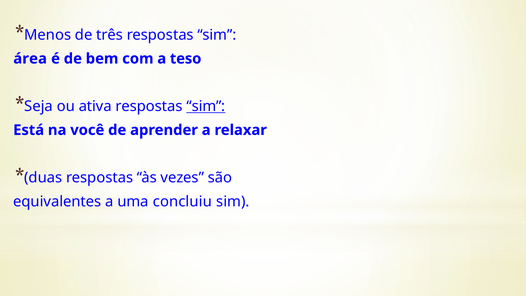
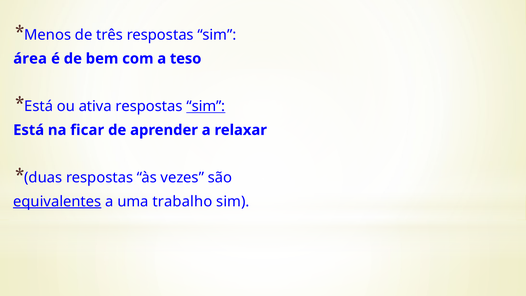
Seja at (39, 106): Seja -> Está
você: você -> ficar
equivalentes underline: none -> present
concluiu: concluiu -> trabalho
